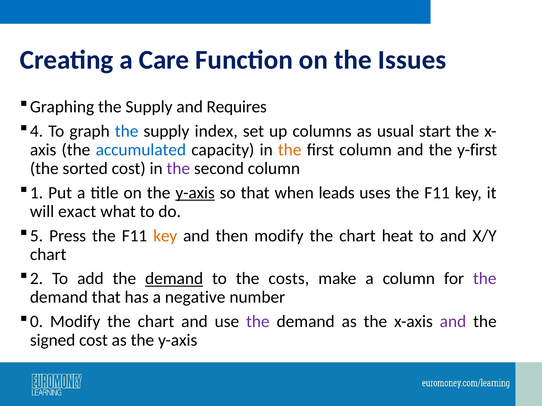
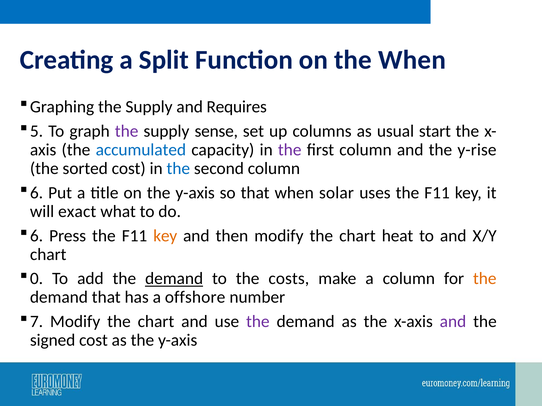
Care: Care -> Split
the Issues: Issues -> When
4: 4 -> 5
the at (127, 131) colour: blue -> purple
index: index -> sense
the at (290, 150) colour: orange -> purple
y-first: y-first -> y-rise
the at (178, 169) colour: purple -> blue
1 at (37, 193): 1 -> 6
y-axis at (195, 193) underline: present -> none
leads: leads -> solar
5 at (37, 236): 5 -> 6
2: 2 -> 0
the at (485, 279) colour: purple -> orange
negative: negative -> offshore
0: 0 -> 7
